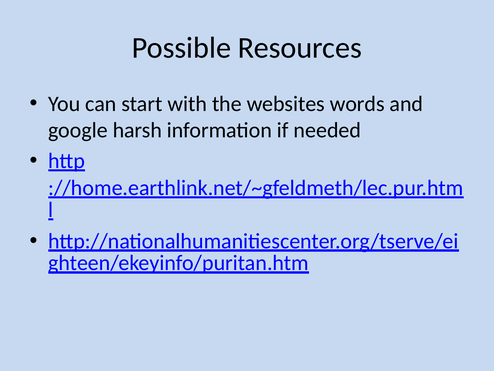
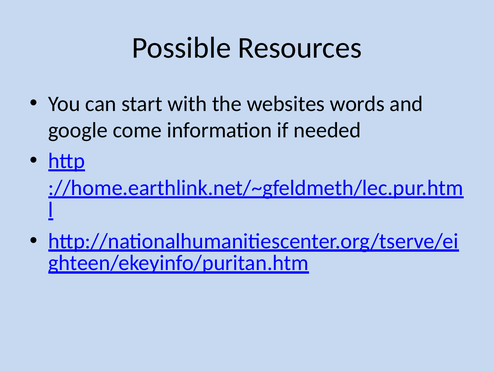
harsh: harsh -> come
